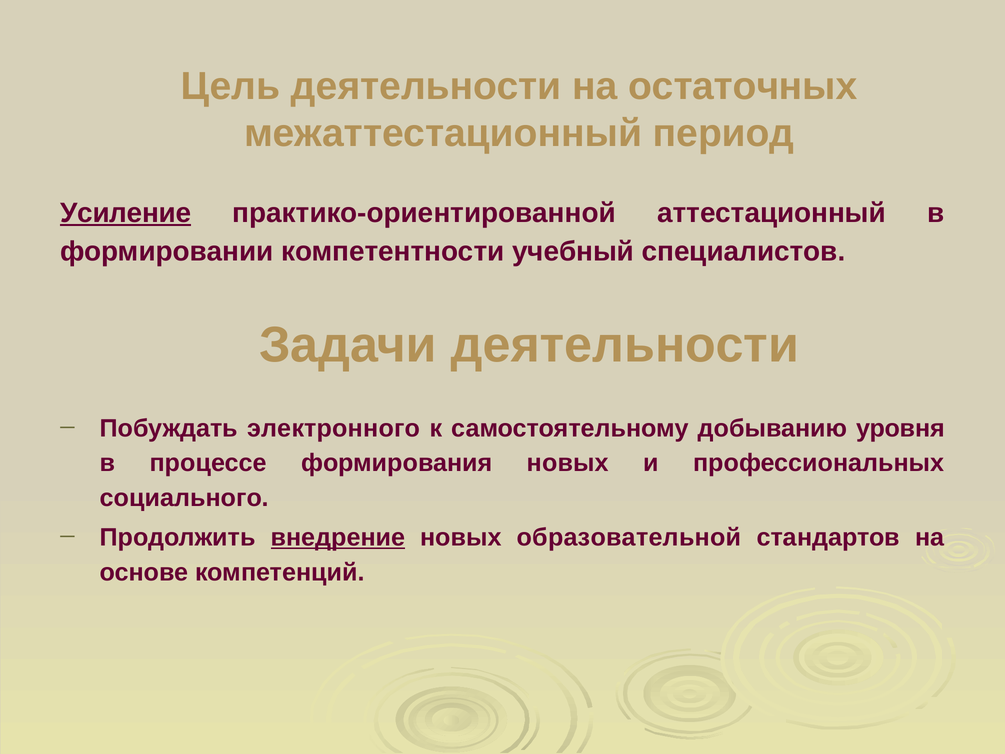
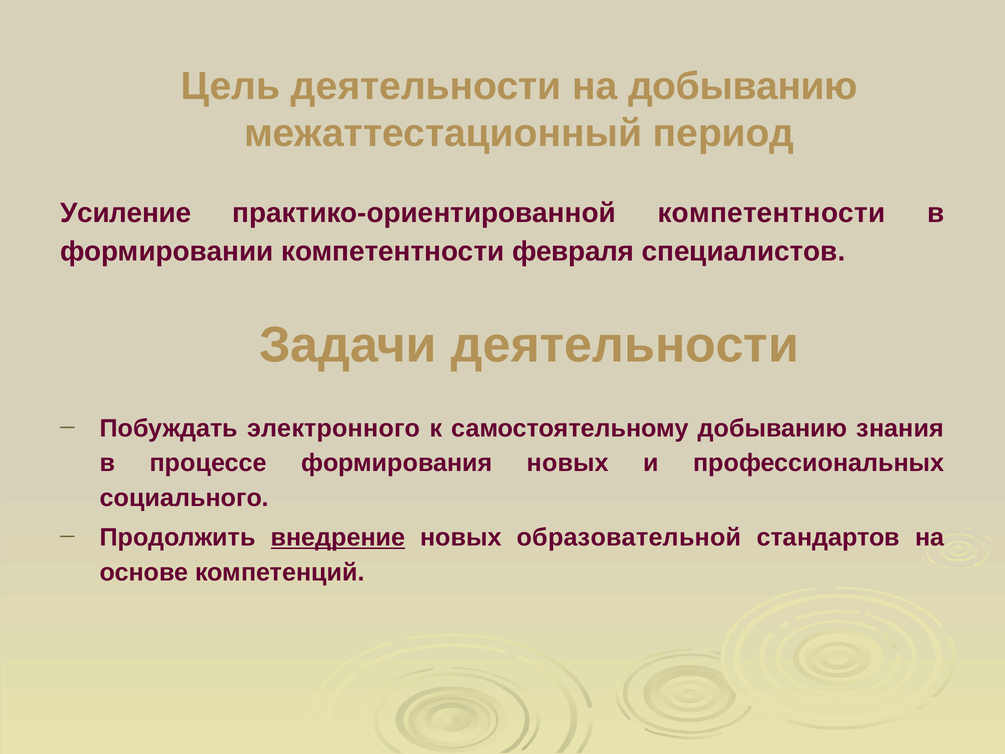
на остаточных: остаточных -> добыванию
Усиление underline: present -> none
практико-ориентированной аттестационный: аттестационный -> компетентности
учебный: учебный -> февраля
уровня: уровня -> знания
